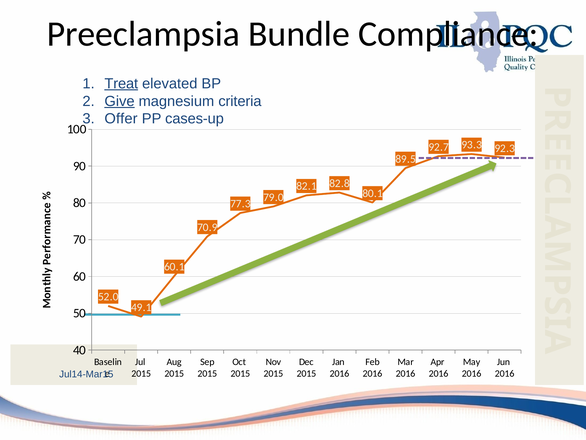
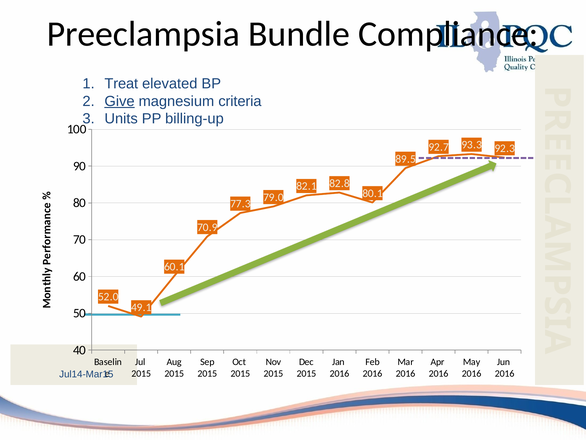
Treat underline: present -> none
Offer: Offer -> Units
cases-up: cases-up -> billing-up
